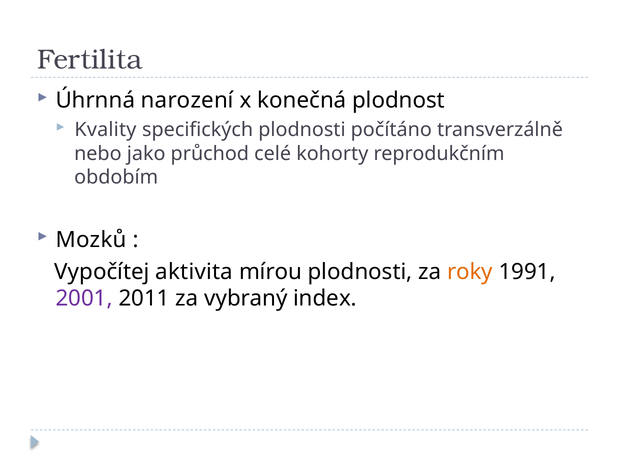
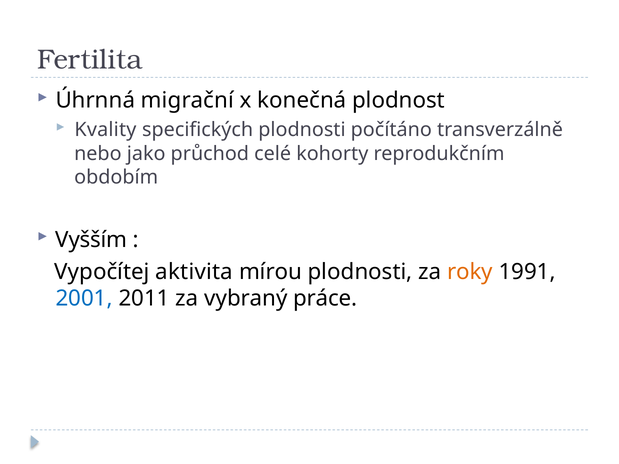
narození: narození -> migrační
Mozků: Mozků -> Vyšším
2001 colour: purple -> blue
index: index -> práce
